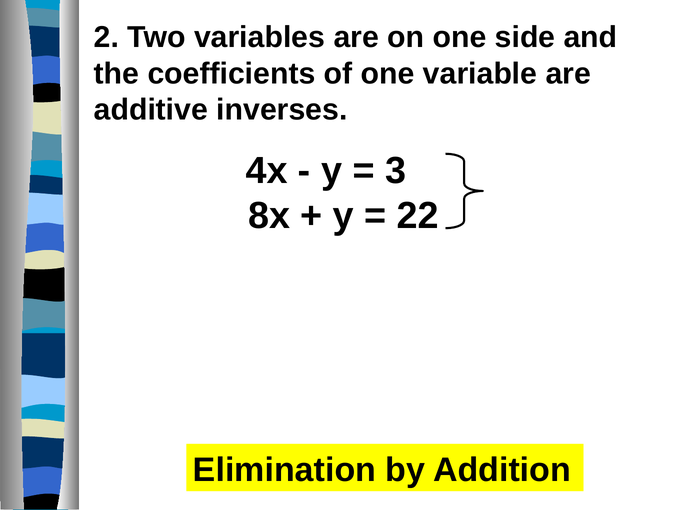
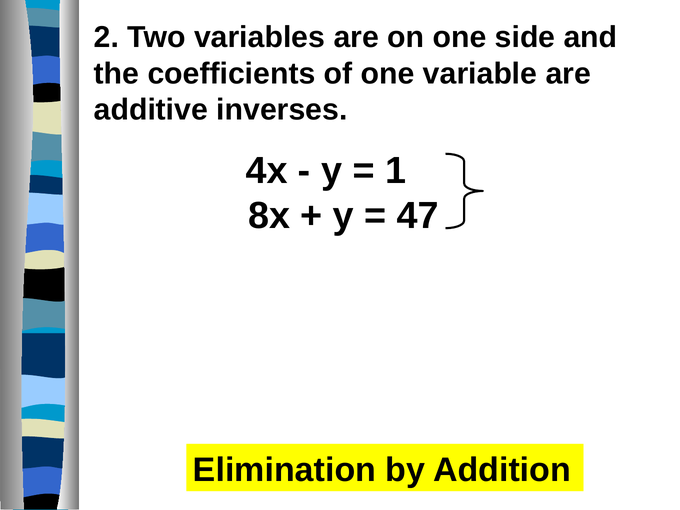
3: 3 -> 1
22: 22 -> 47
